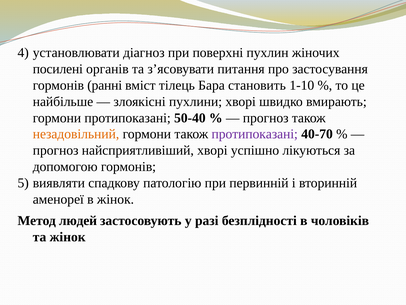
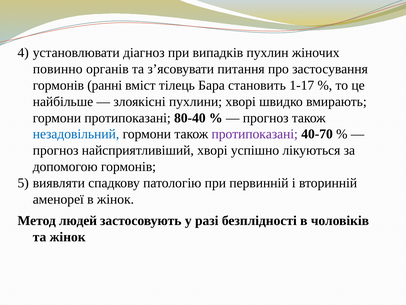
поверхні: поверхні -> випадків
посилені: посилені -> повинно
1-10: 1-10 -> 1-17
50-40: 50-40 -> 80-40
незадовільний colour: orange -> blue
